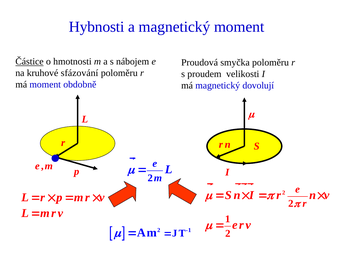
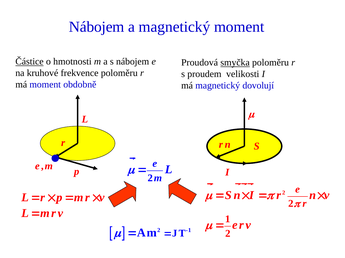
Hybnosti at (97, 27): Hybnosti -> Nábojem
smyčka underline: none -> present
sfázování: sfázování -> frekvence
